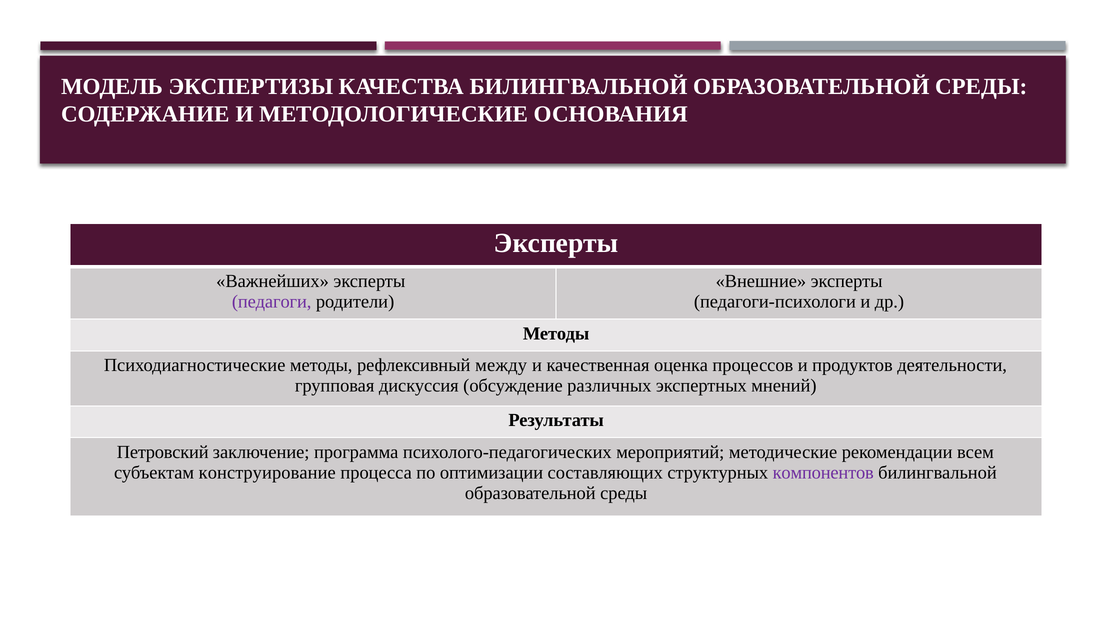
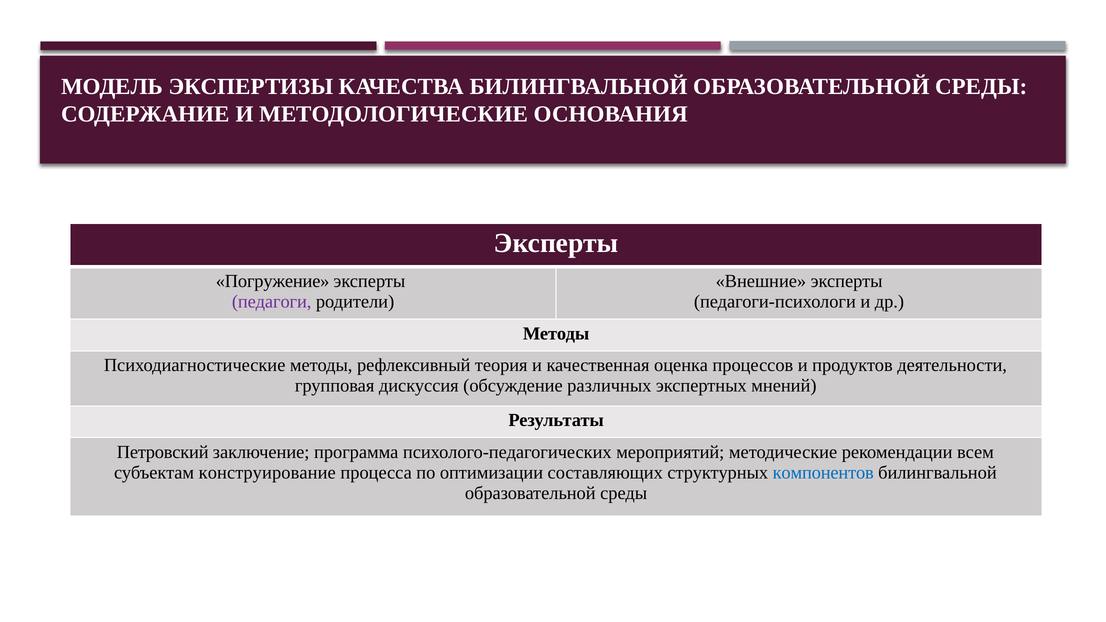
Важнейших: Важнейших -> Погружение
между: между -> теория
компонентов colour: purple -> blue
